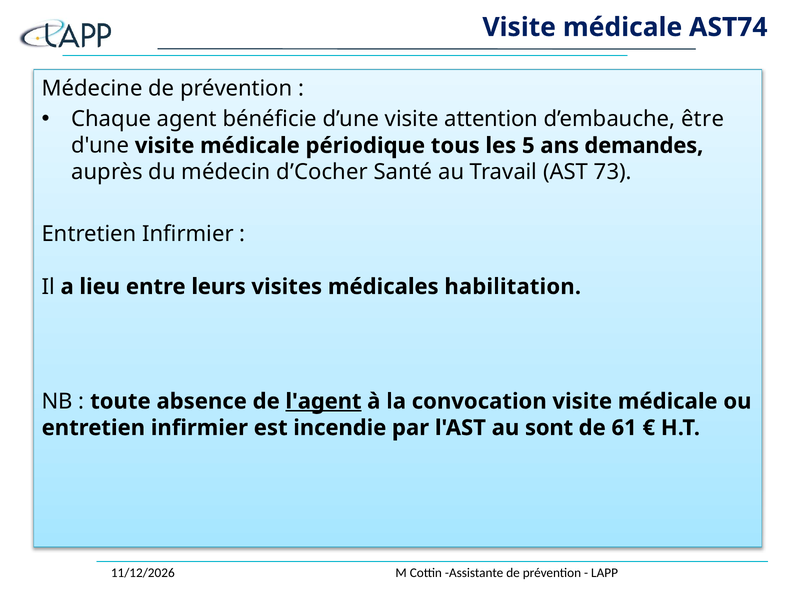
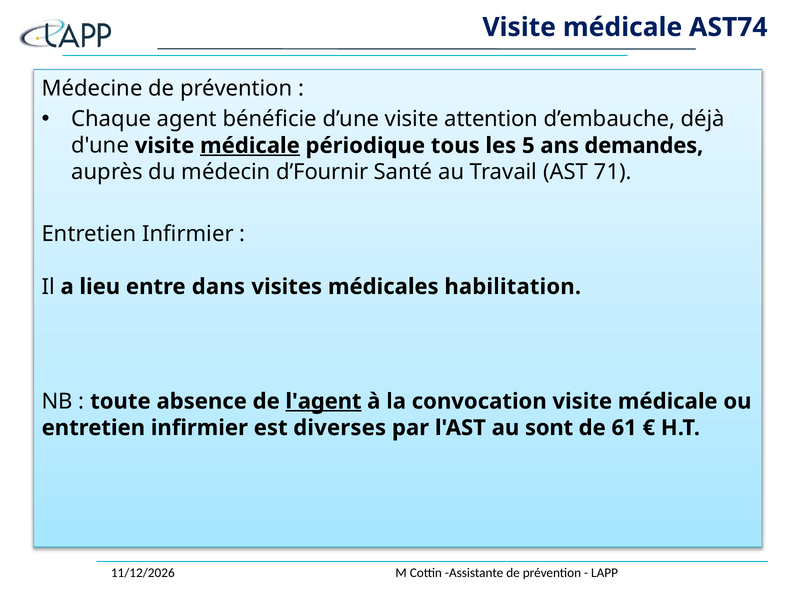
être: être -> déjà
médicale at (250, 146) underline: none -> present
d’Cocher: d’Cocher -> d’Fournir
73: 73 -> 71
leurs: leurs -> dans
incendie: incendie -> diverses
